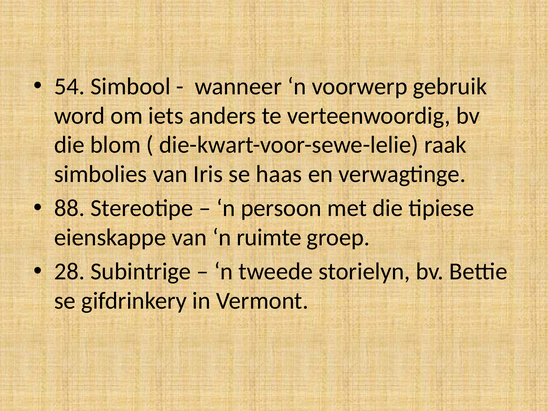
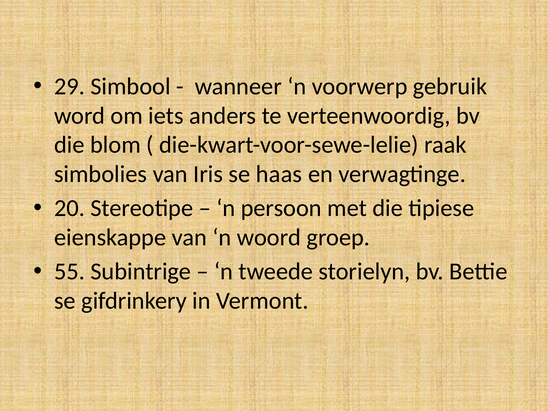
54: 54 -> 29
88: 88 -> 20
ruimte: ruimte -> woord
28: 28 -> 55
